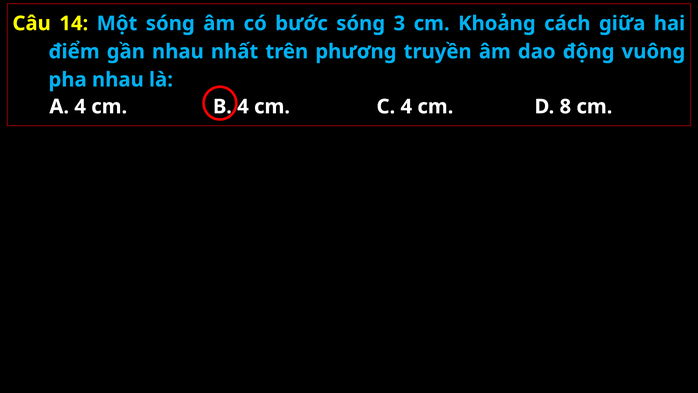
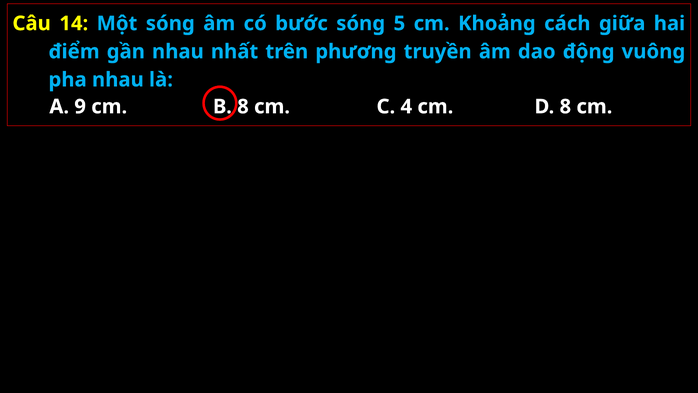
3: 3 -> 5
A 4: 4 -> 9
4 at (243, 107): 4 -> 8
